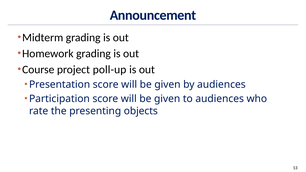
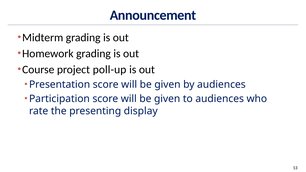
objects: objects -> display
